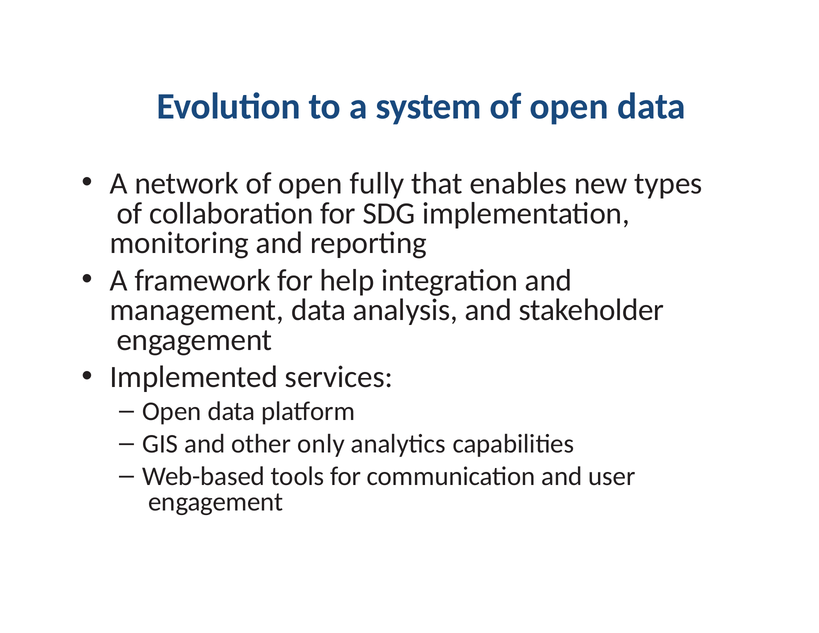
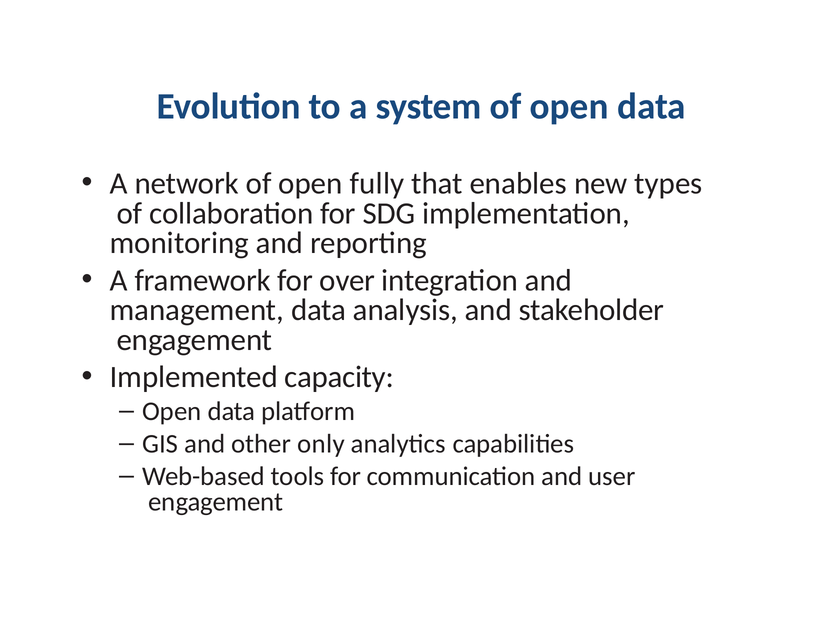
help: help -> over
services: services -> capacity
